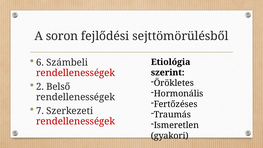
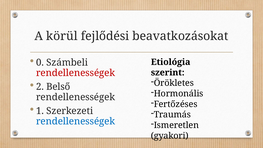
soron: soron -> körül
sejttömörülésből: sejttömörülésből -> beavatkozásokat
6: 6 -> 0
7: 7 -> 1
rendellenességek at (76, 121) colour: red -> blue
